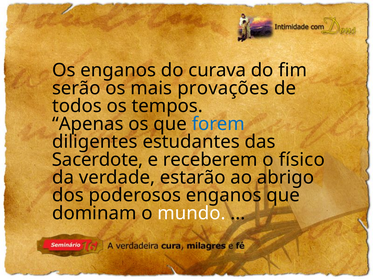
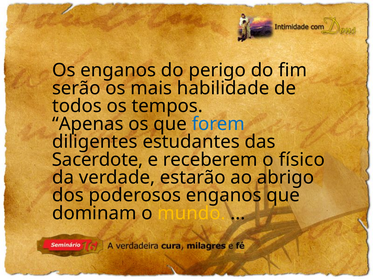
curava: curava -> perigo
provações: provações -> habilidade
mundo colour: white -> yellow
